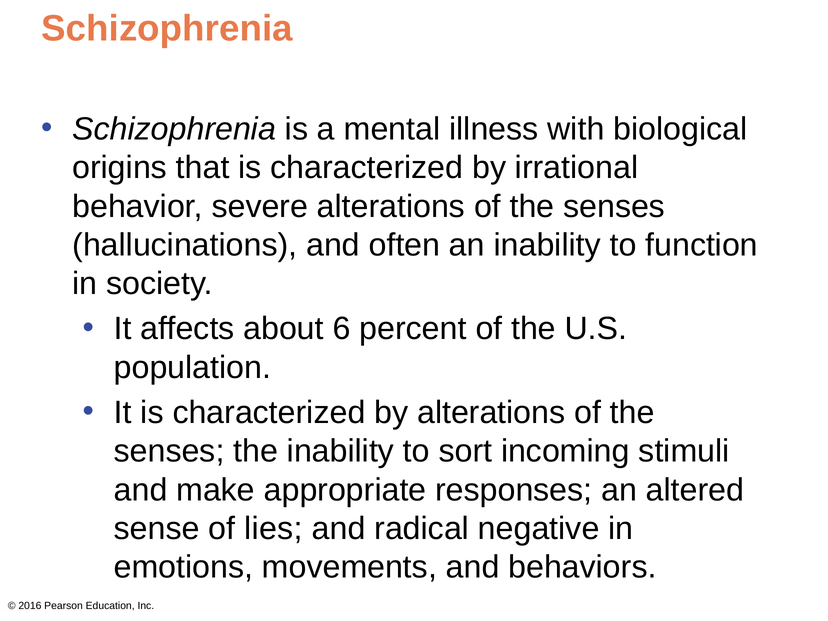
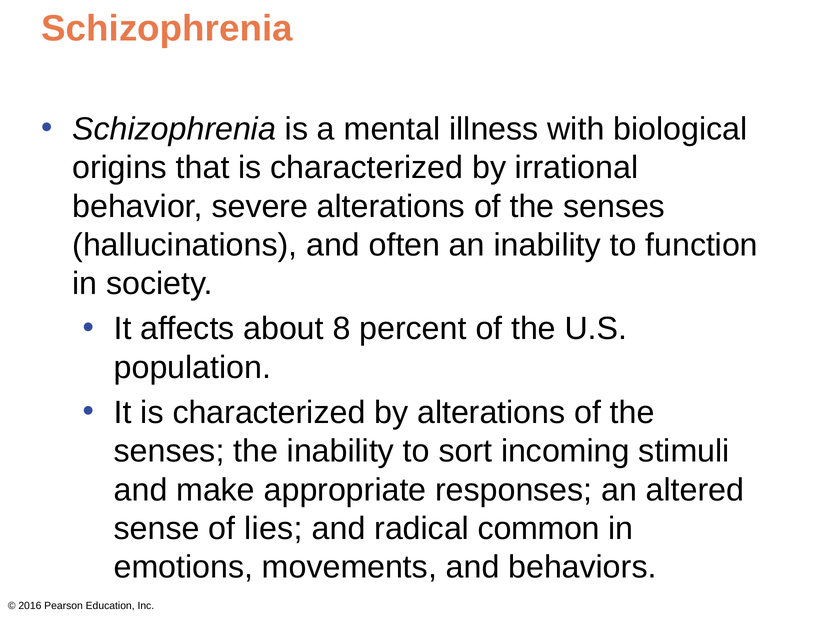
6: 6 -> 8
negative: negative -> common
